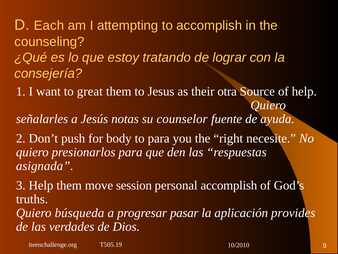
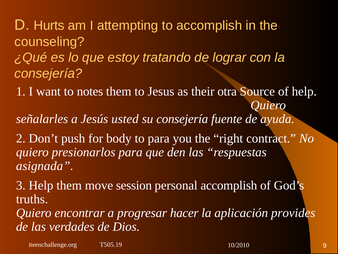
Each: Each -> Hurts
great: great -> notes
notas: notas -> usted
su counselor: counselor -> consejería
necesite: necesite -> contract
búsqueda: búsqueda -> encontrar
pasar: pasar -> hacer
